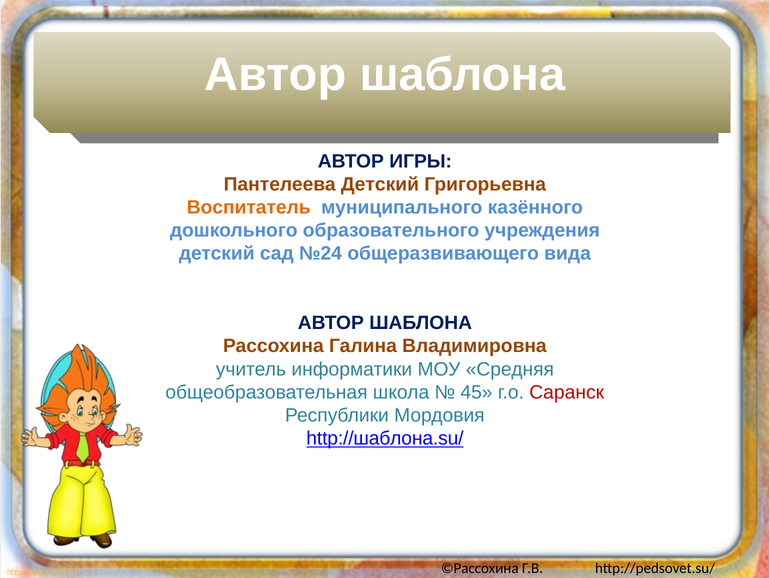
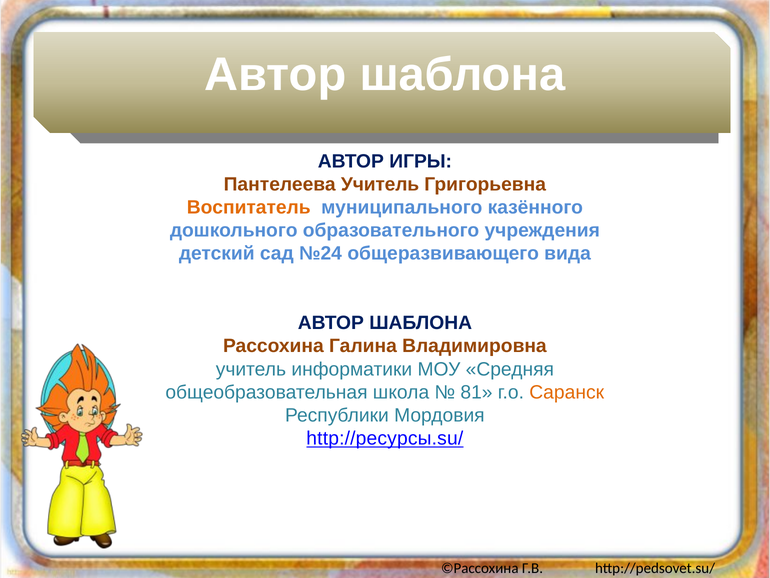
Пантелеева Детский: Детский -> Учитель
45: 45 -> 81
Саранск colour: red -> orange
http://шаблона.su/: http://шаблона.su/ -> http://ресурсы.su/
